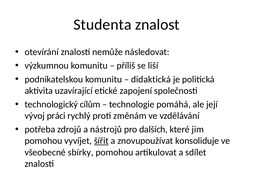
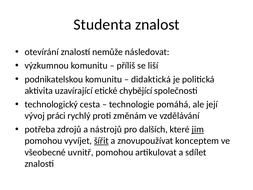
zapojení: zapojení -> chybějící
cílům: cílům -> cesta
jim underline: none -> present
konsoliduje: konsoliduje -> konceptem
sbírky: sbírky -> uvnitř
